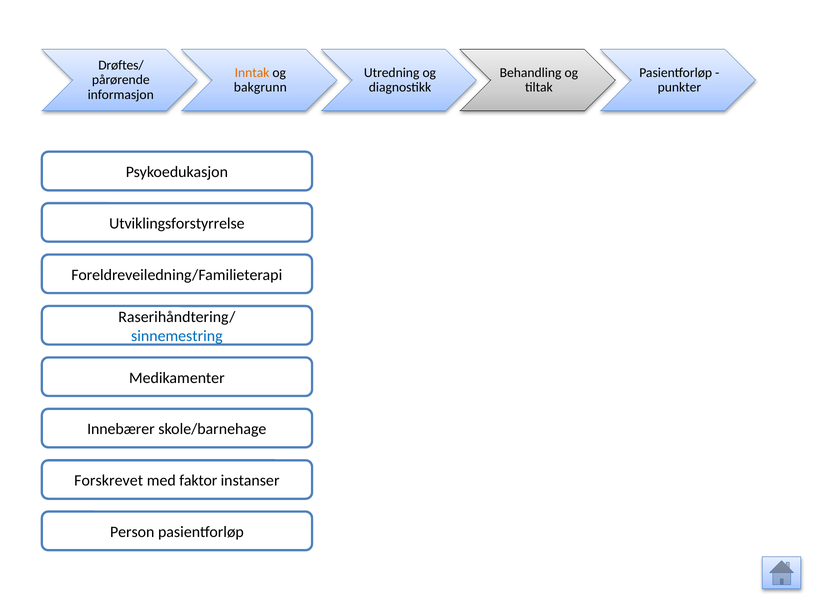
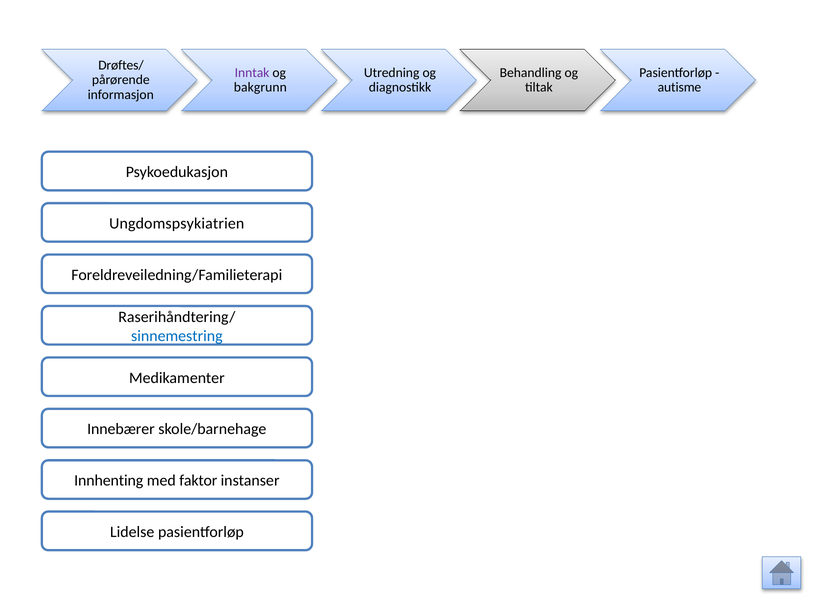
Inntak colour: orange -> purple
punkter: punkter -> autisme
Utviklingsforstyrrelse: Utviklingsforstyrrelse -> Ungdomspsykiatrien
Forskrevet: Forskrevet -> Innhenting
Person: Person -> Lidelse
